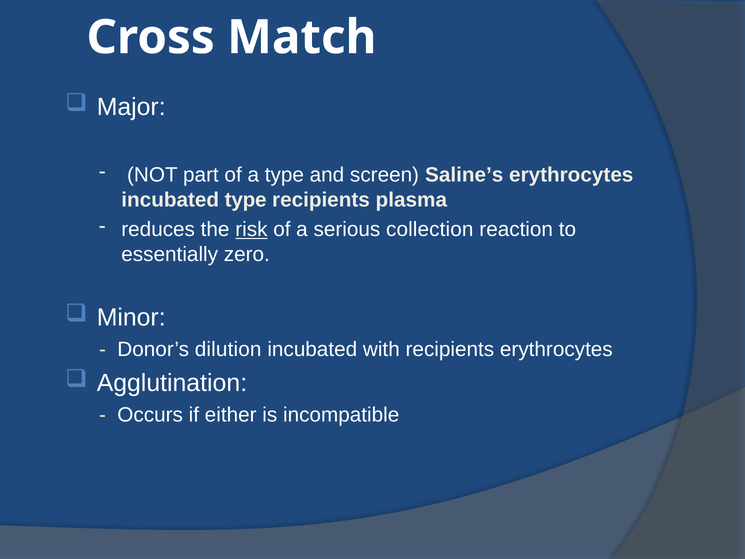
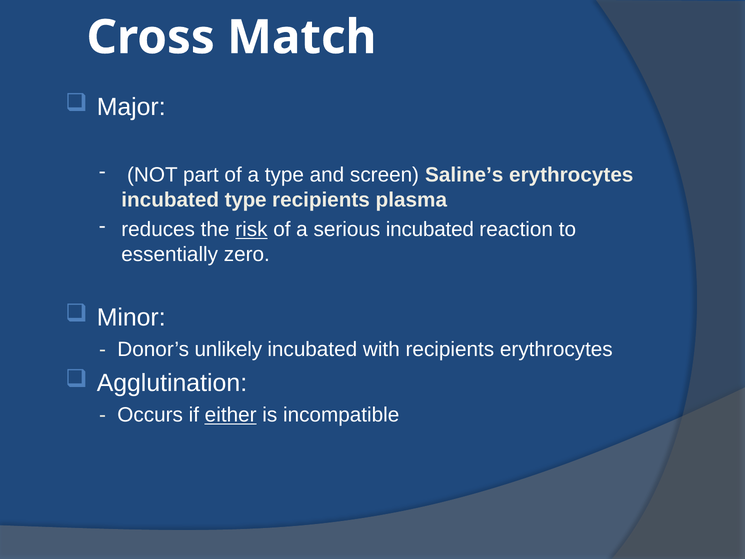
serious collection: collection -> incubated
dilution: dilution -> unlikely
either underline: none -> present
